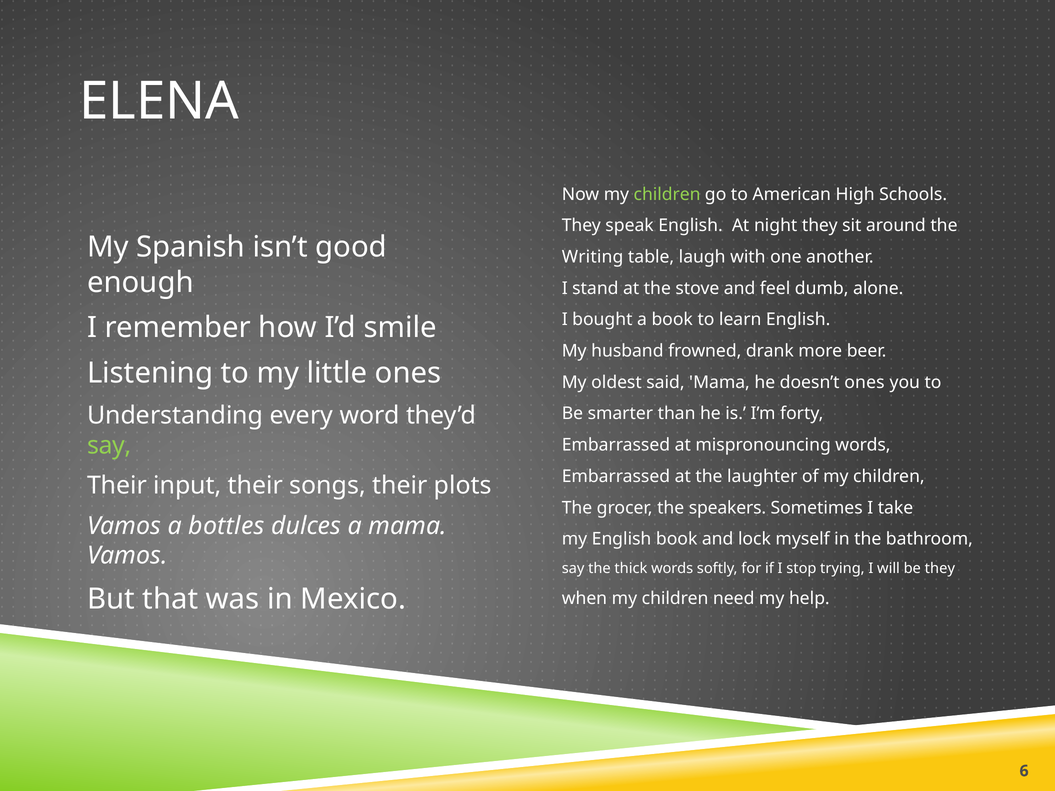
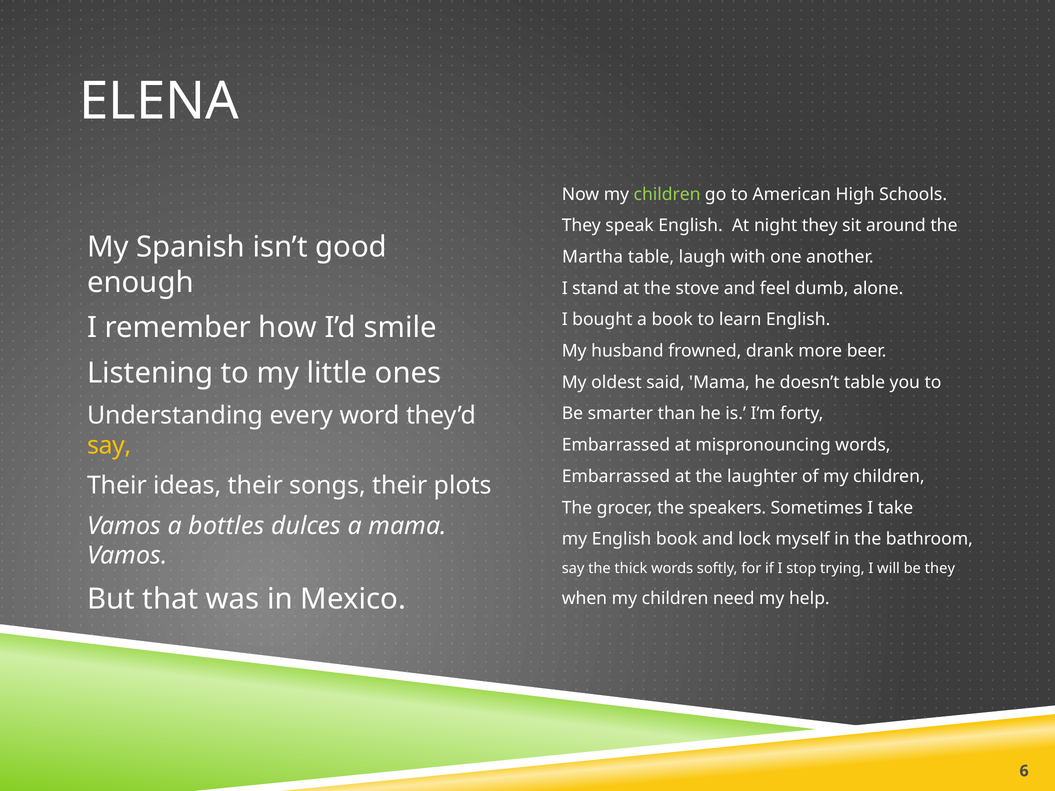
Writing: Writing -> Martha
doesn’t ones: ones -> table
say at (109, 446) colour: light green -> yellow
input: input -> ideas
